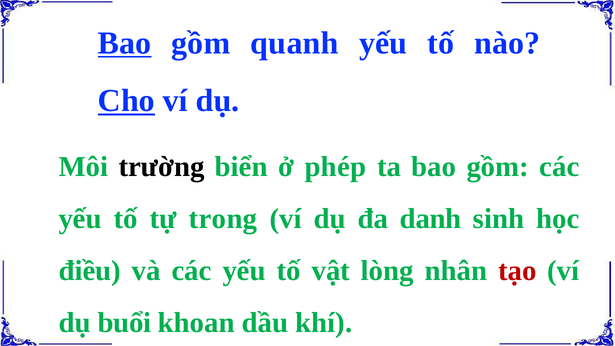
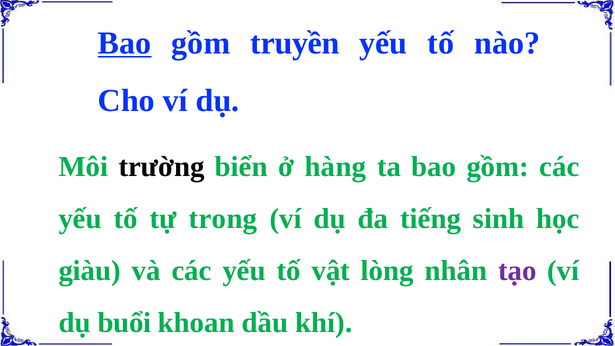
quanh: quanh -> truyền
Cho underline: present -> none
phép: phép -> hàng
danh: danh -> tiếng
điều: điều -> giàu
tạo colour: red -> purple
